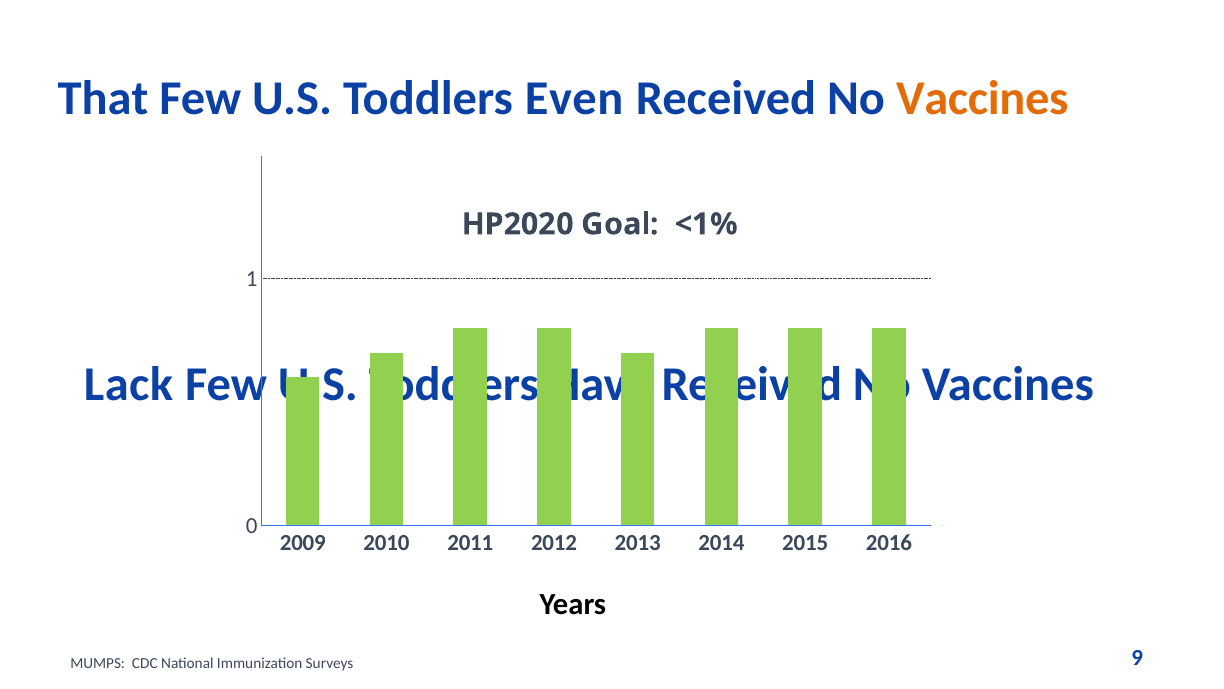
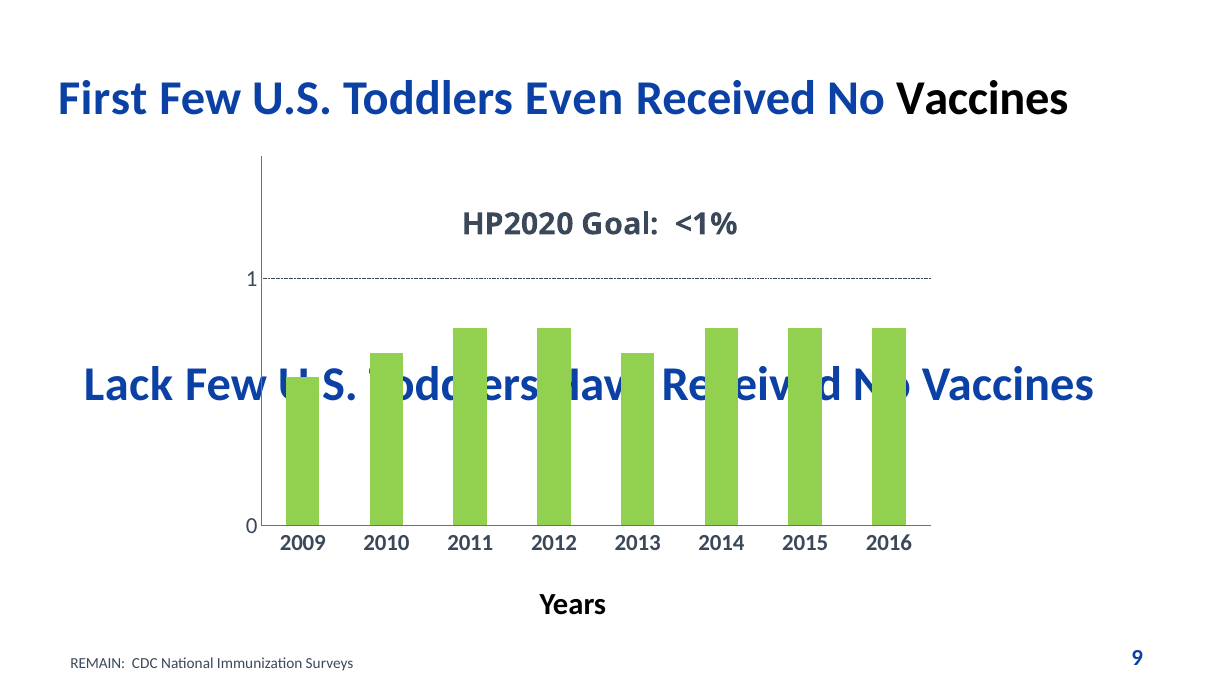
That: That -> First
Vaccines at (982, 98) colour: orange -> black
MUMPS: MUMPS -> REMAIN
